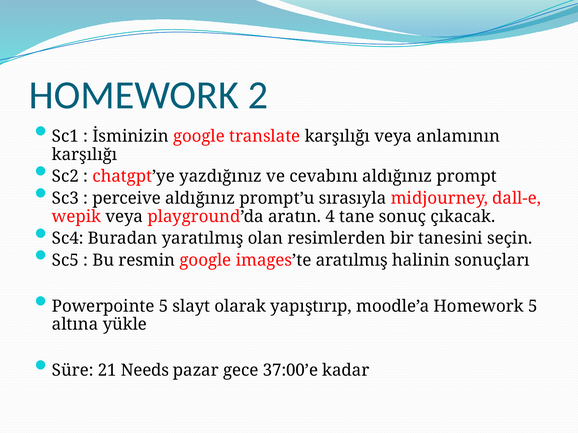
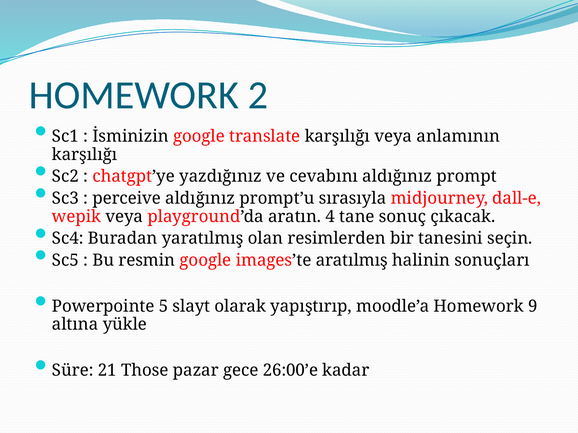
Homework 5: 5 -> 9
Needs: Needs -> Those
37:00’e: 37:00’e -> 26:00’e
